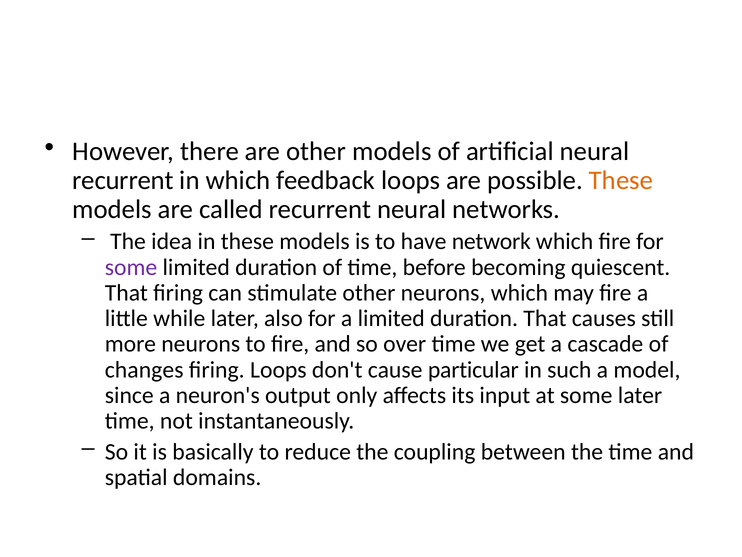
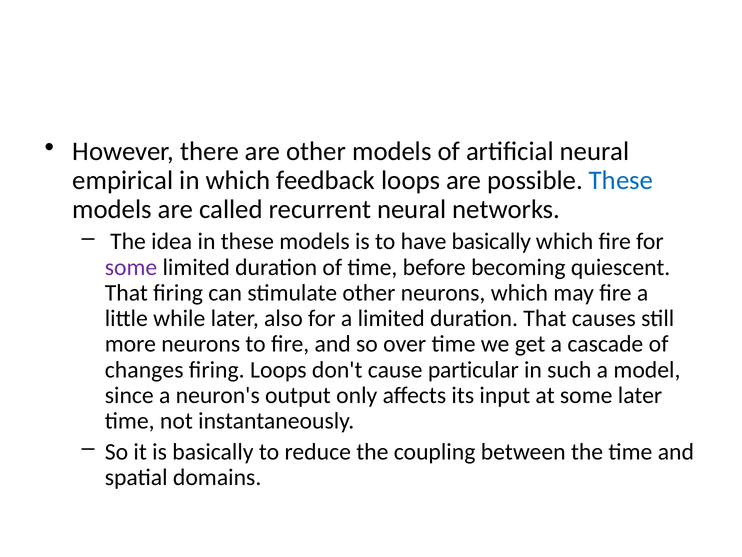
recurrent at (123, 180): recurrent -> empirical
These at (621, 180) colour: orange -> blue
have network: network -> basically
